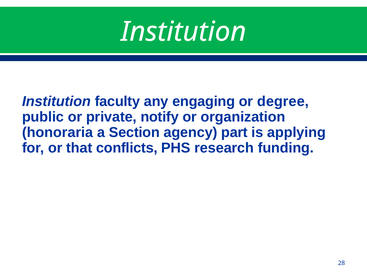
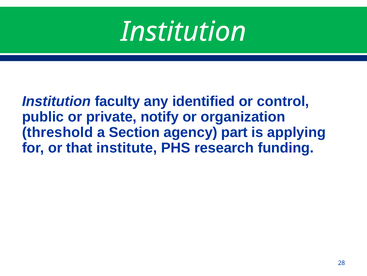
engaging: engaging -> identified
degree: degree -> control
honoraria: honoraria -> threshold
conflicts: conflicts -> institute
